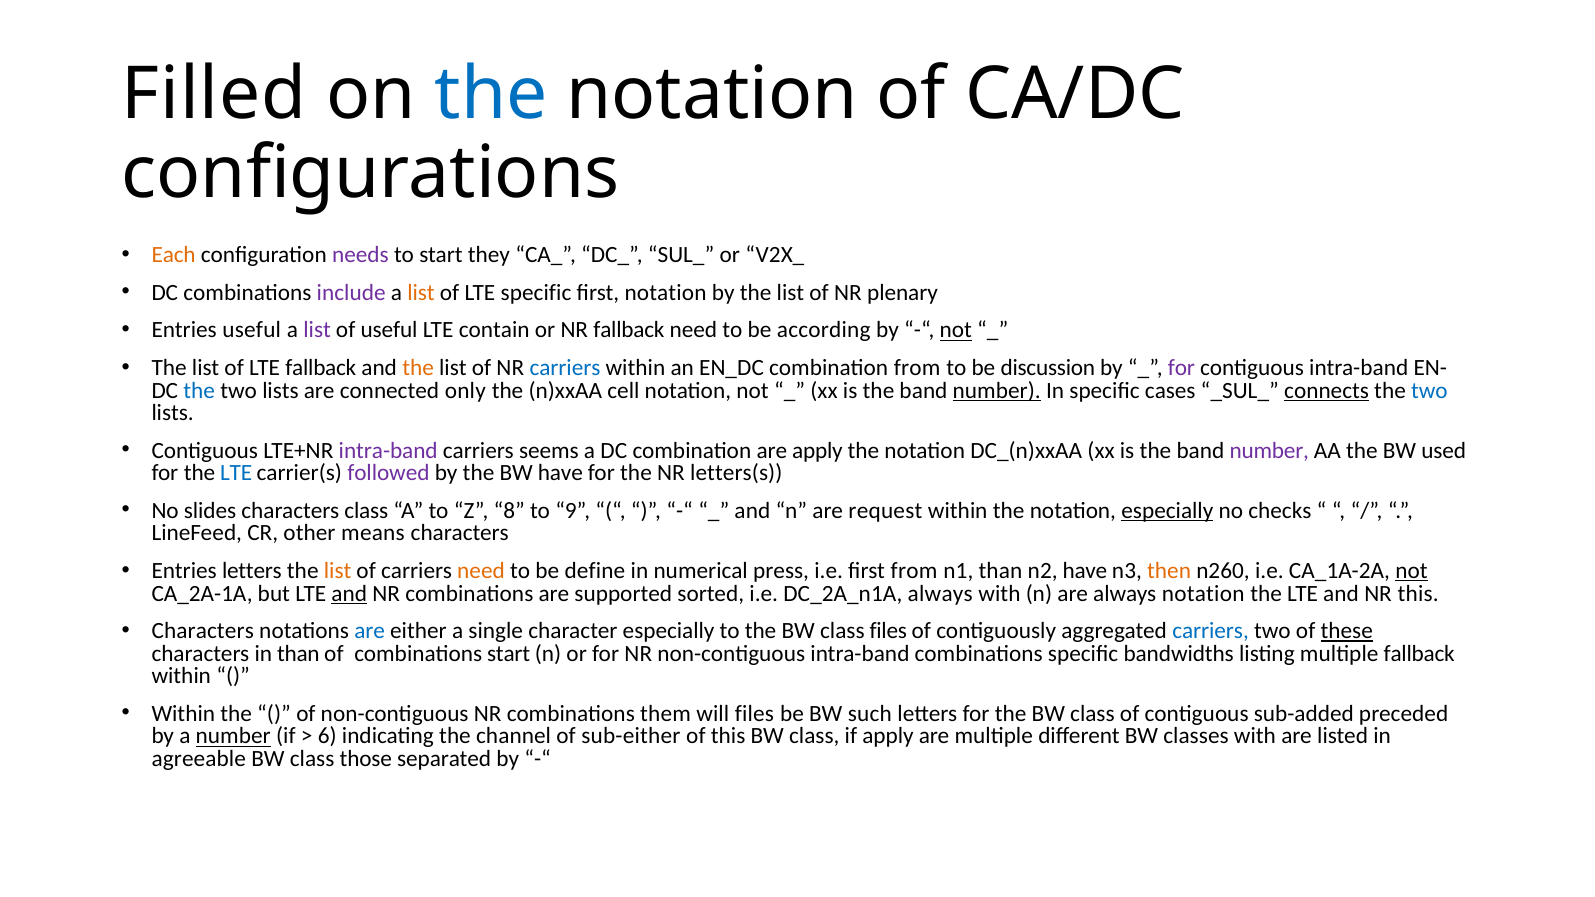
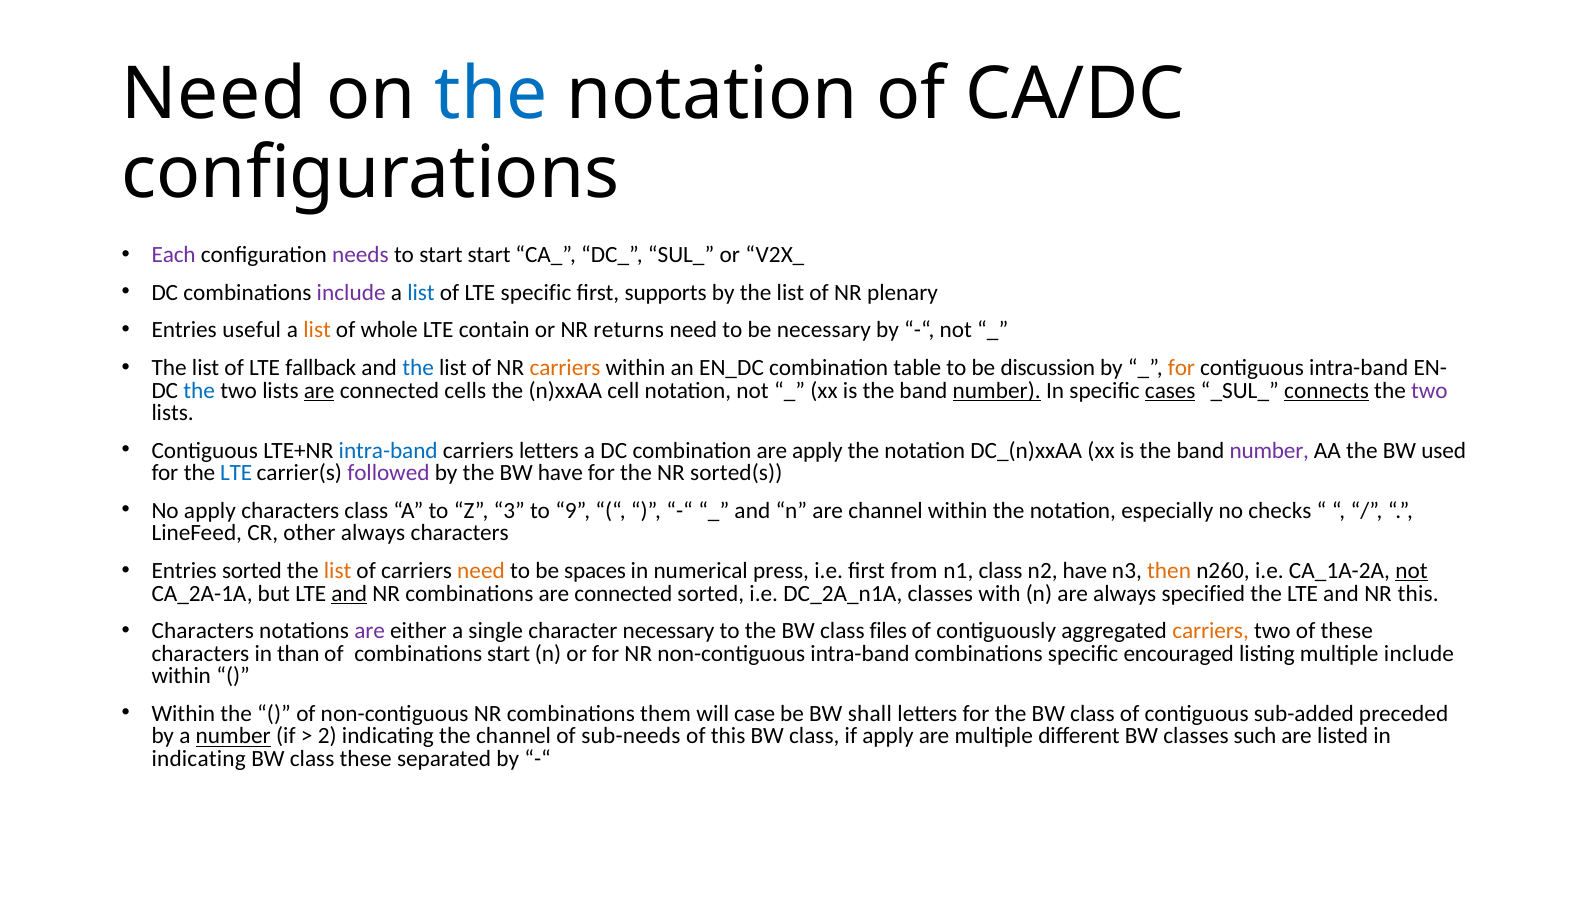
Filled at (214, 94): Filled -> Need
Each colour: orange -> purple
start they: they -> start
list at (421, 293) colour: orange -> blue
first notation: notation -> supports
list at (317, 330) colour: purple -> orange
of useful: useful -> whole
NR fallback: fallback -> returns
be according: according -> necessary
not at (956, 330) underline: present -> none
the at (418, 368) colour: orange -> blue
carriers at (565, 368) colour: blue -> orange
combination from: from -> table
for at (1182, 368) colour: purple -> orange
are at (319, 390) underline: none -> present
only: only -> cells
cases underline: none -> present
two at (1429, 390) colour: blue -> purple
intra-band at (388, 451) colour: purple -> blue
carriers seems: seems -> letters
letters(s: letters(s -> sorted(s
No slides: slides -> apply
8: 8 -> 3
are request: request -> channel
especially at (1167, 511) underline: present -> none
other means: means -> always
Entries letters: letters -> sorted
define: define -> spaces
n1 than: than -> class
combinations are supported: supported -> connected
DC_2A_n1A always: always -> classes
always notation: notation -> specified
are at (370, 631) colour: blue -> purple
character especially: especially -> necessary
carriers at (1211, 631) colour: blue -> orange
these at (1347, 631) underline: present -> none
bandwidths: bandwidths -> encouraged
multiple fallback: fallback -> include
will files: files -> case
such: such -> shall
6: 6 -> 2
sub-either: sub-either -> sub-needs
classes with: with -> such
agreeable at (199, 759): agreeable -> indicating
class those: those -> these
